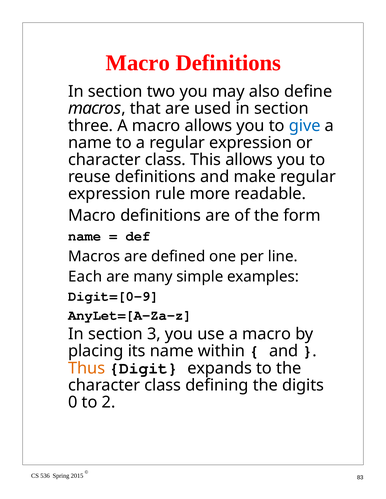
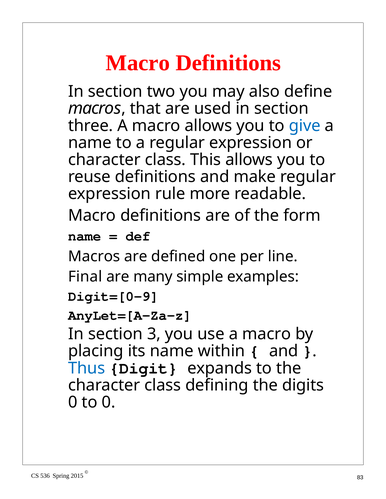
Each: Each -> Final
Thus colour: orange -> blue
to 2: 2 -> 0
